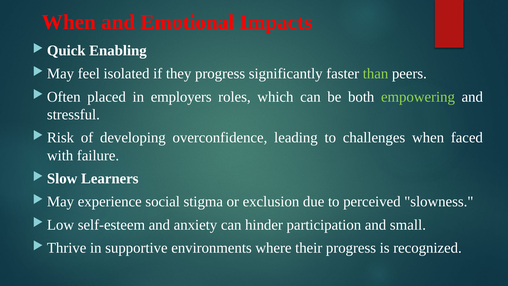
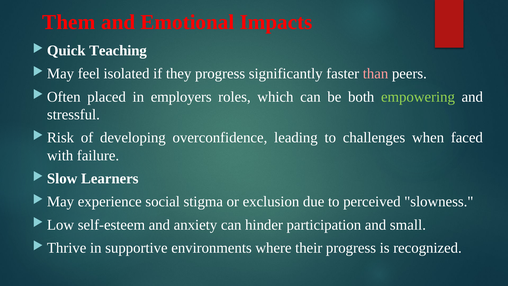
When at (69, 22): When -> Them
Enabling: Enabling -> Teaching
than colour: light green -> pink
